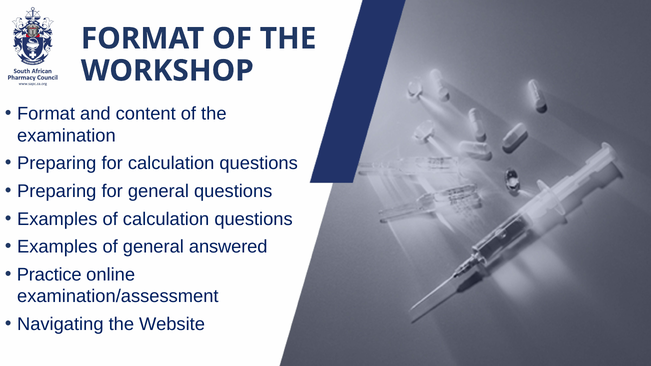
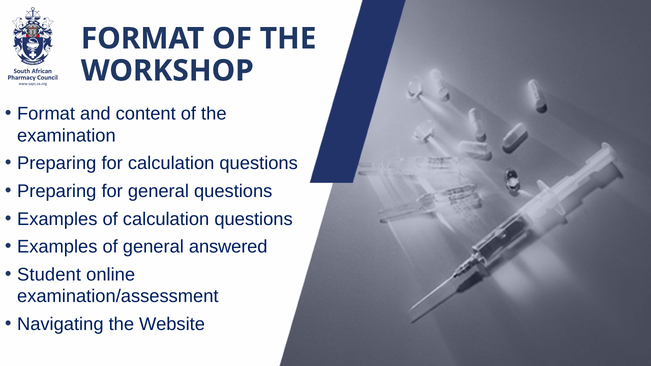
Practice: Practice -> Student
